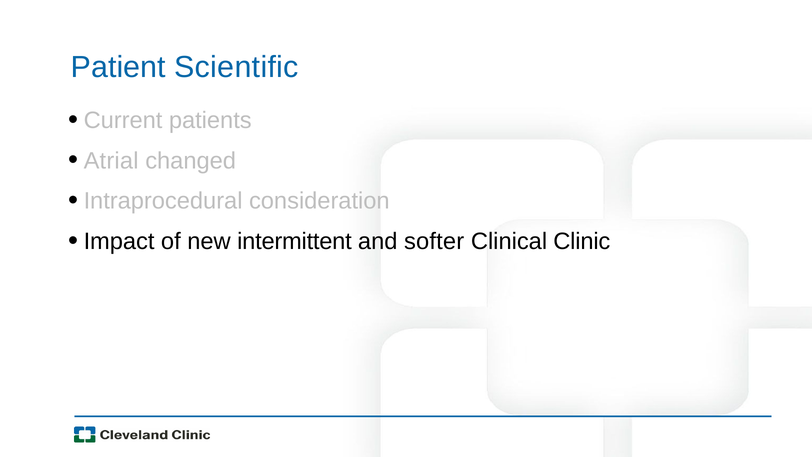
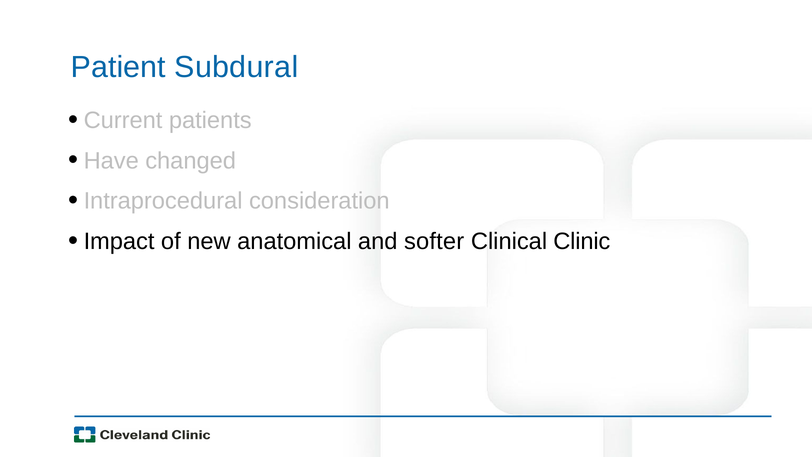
Scientific: Scientific -> Subdural
Atrial: Atrial -> Have
intermittent: intermittent -> anatomical
